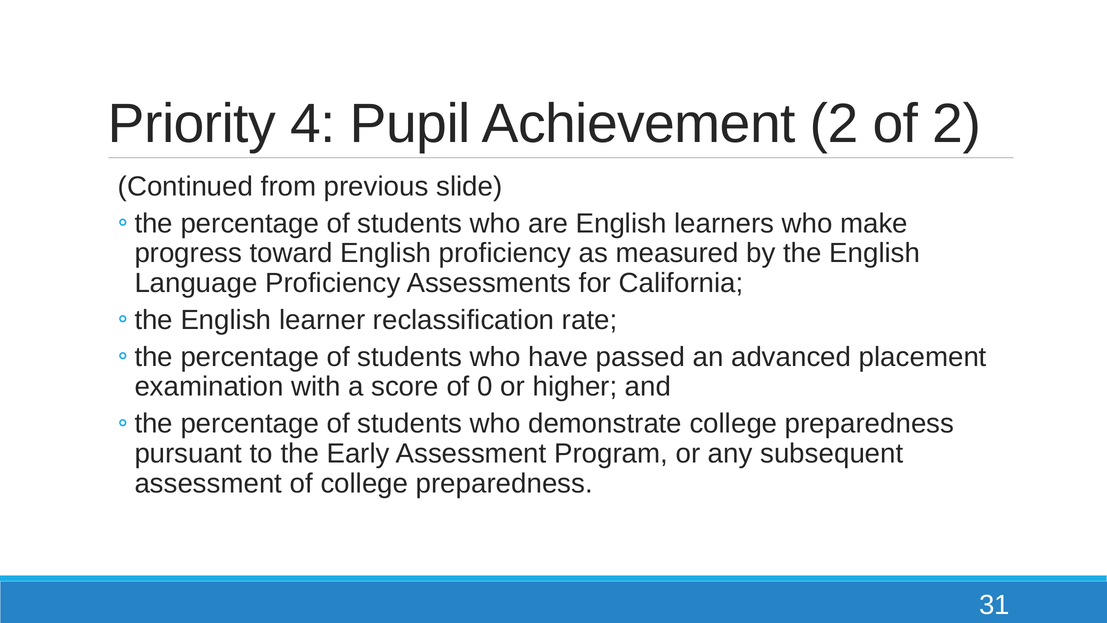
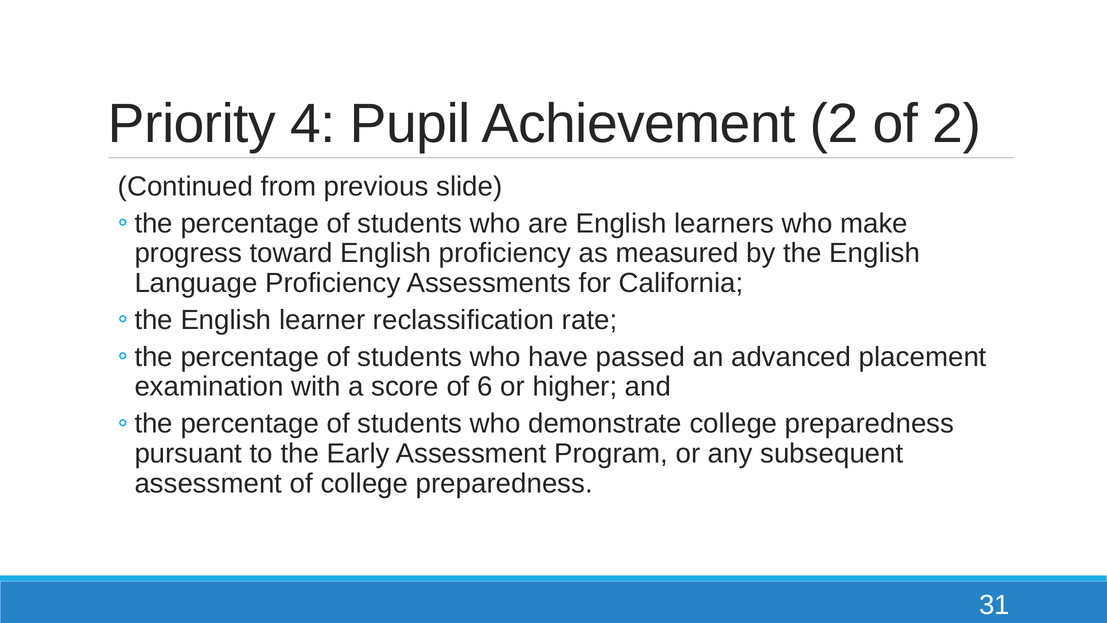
0: 0 -> 6
